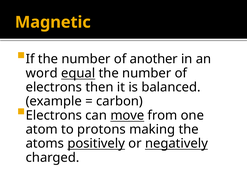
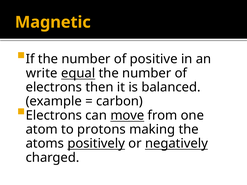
another: another -> positive
word: word -> write
